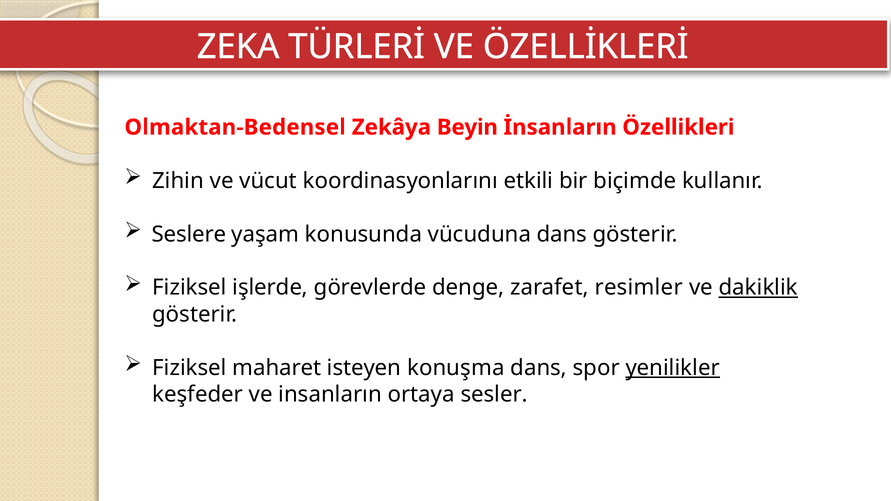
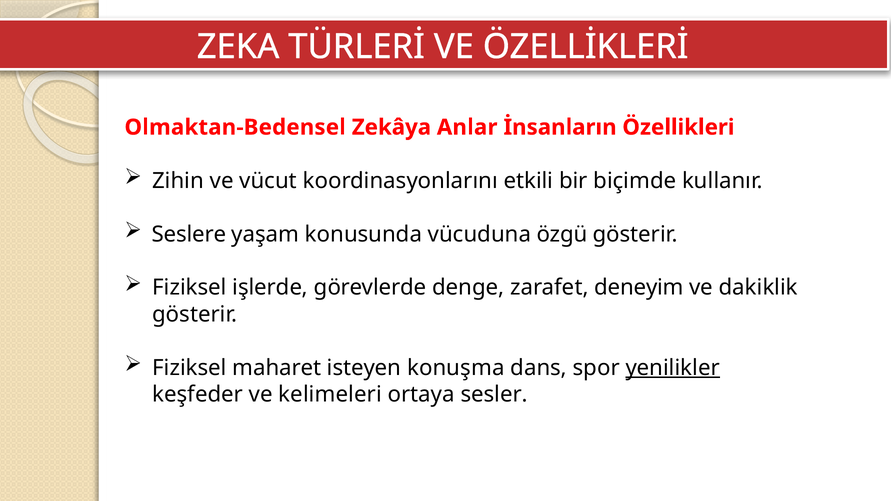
Beyin: Beyin -> Anlar
vücuduna dans: dans -> özgü
resimler: resimler -> deneyim
dakiklik underline: present -> none
insanların: insanların -> kelimeleri
